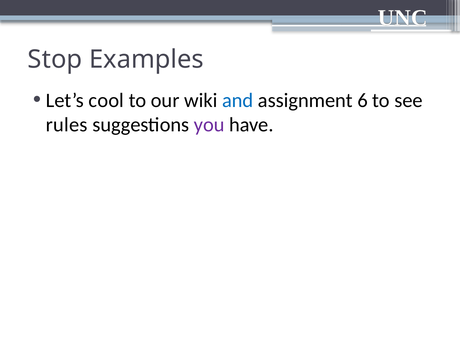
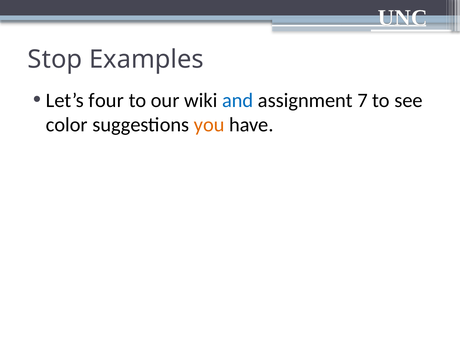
cool: cool -> four
6: 6 -> 7
rules: rules -> color
you colour: purple -> orange
